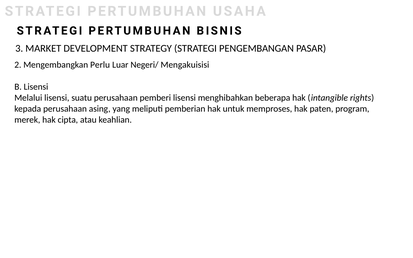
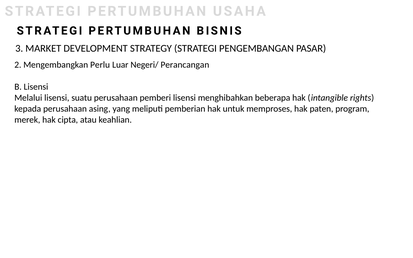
Mengakuisisi: Mengakuisisi -> Perancangan
